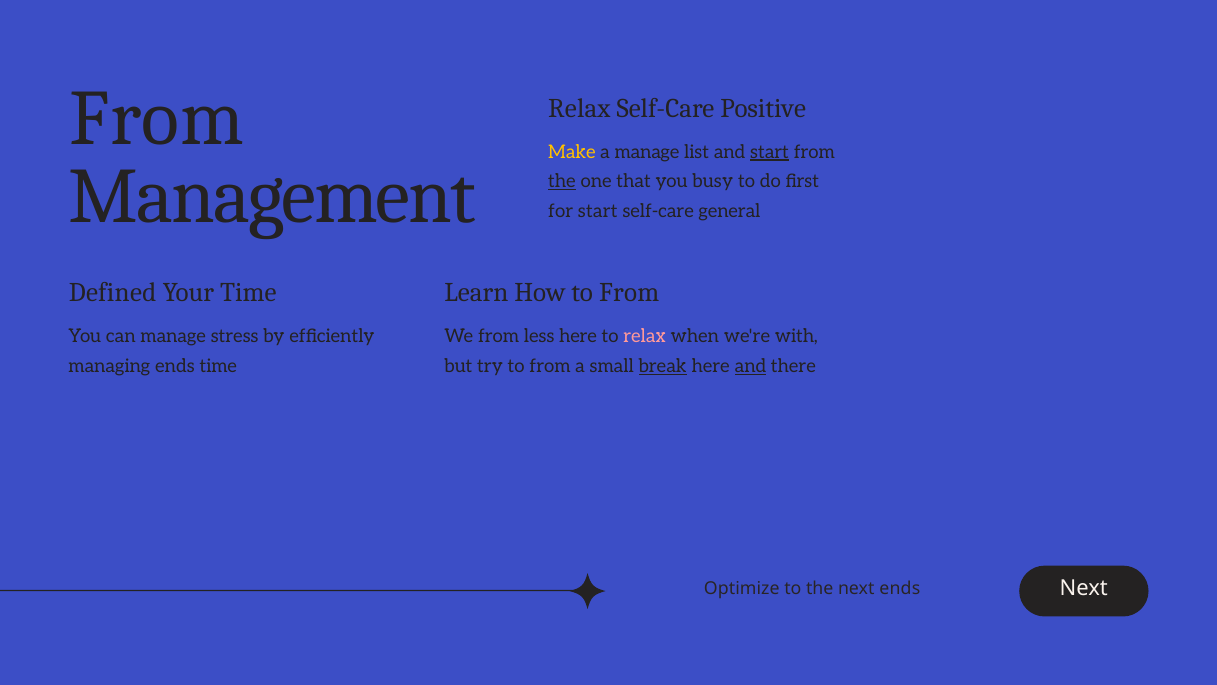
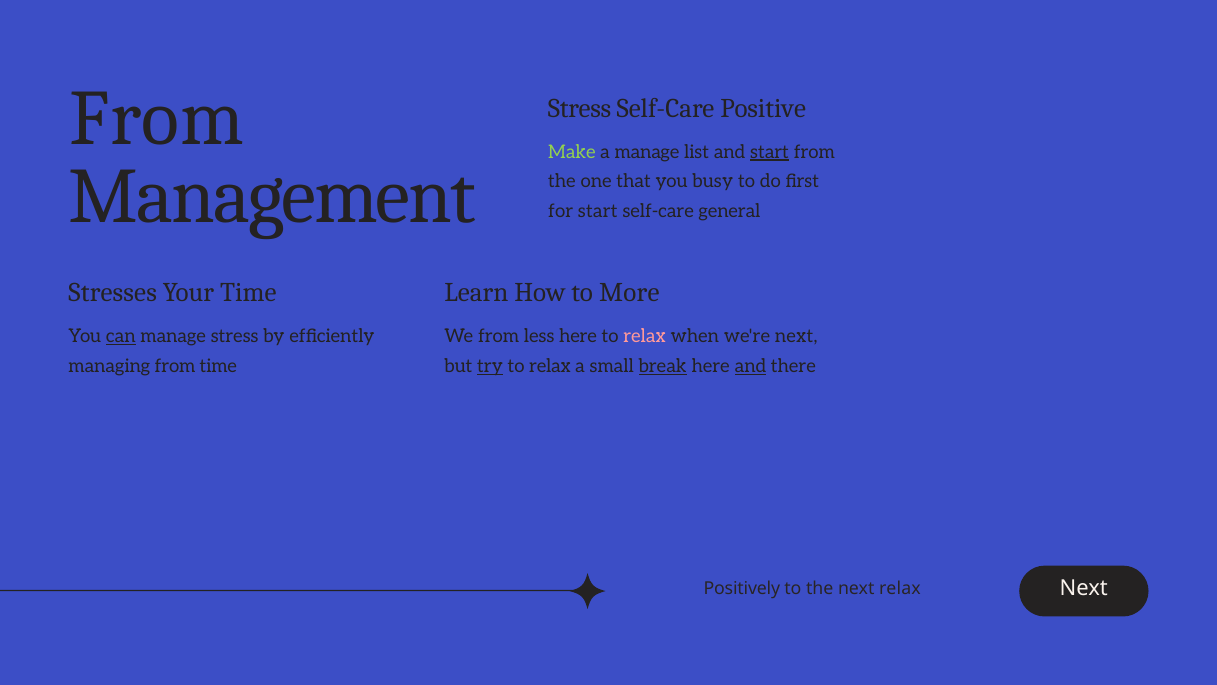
Relax at (579, 108): Relax -> Stress
Make colour: yellow -> light green
the at (562, 182) underline: present -> none
Defined: Defined -> Stresses
How to From: From -> More
can underline: none -> present
we're with: with -> next
managing ends: ends -> from
try underline: none -> present
from at (550, 366): from -> relax
Optimize: Optimize -> Positively
next ends: ends -> relax
